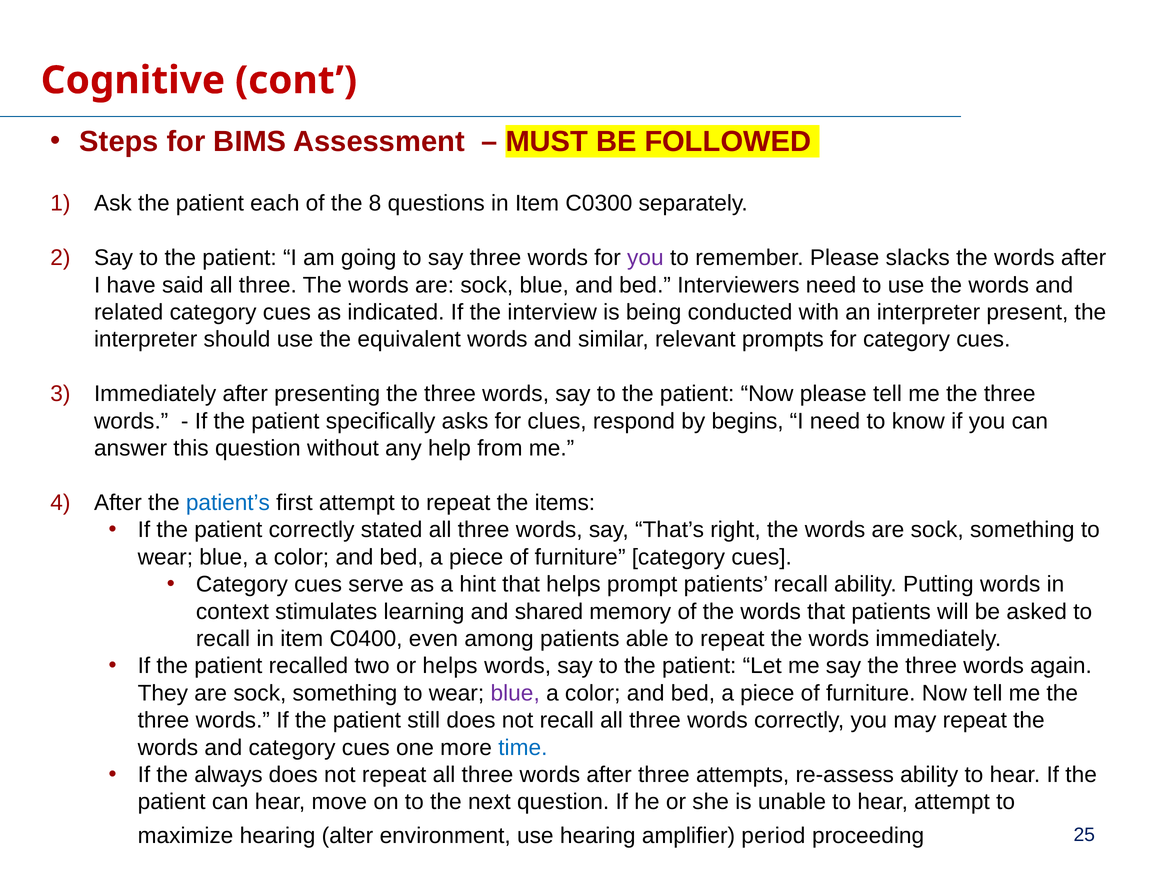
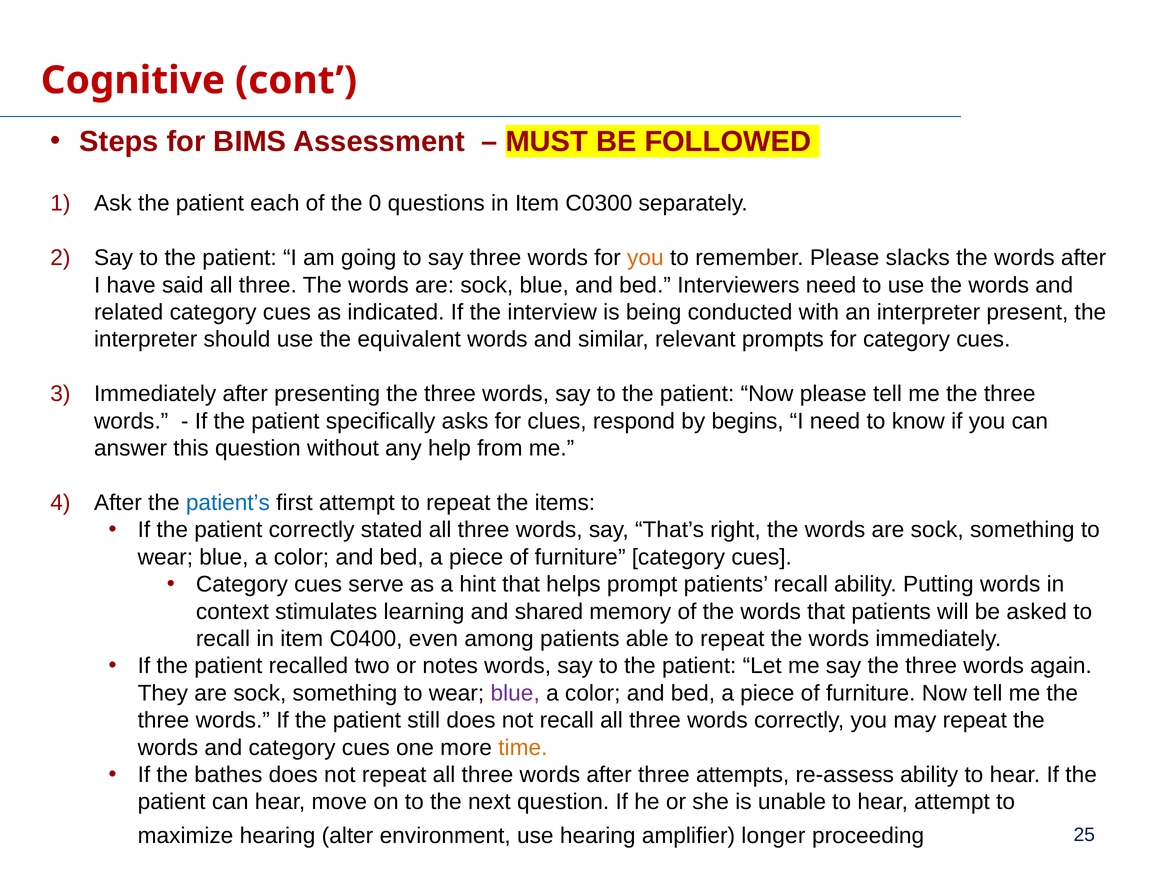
8: 8 -> 0
you at (645, 258) colour: purple -> orange
or helps: helps -> notes
time colour: blue -> orange
always: always -> bathes
period: period -> longer
